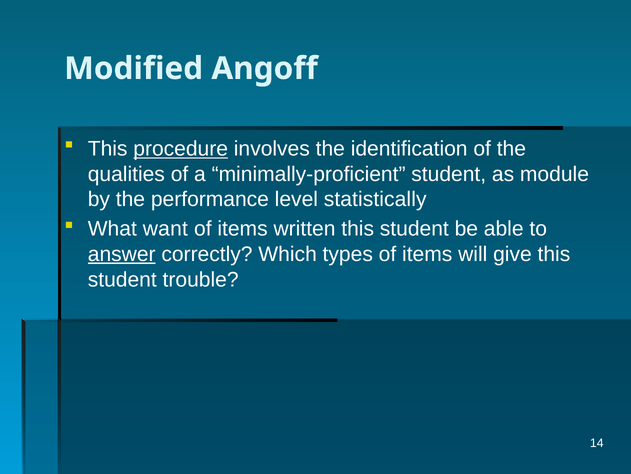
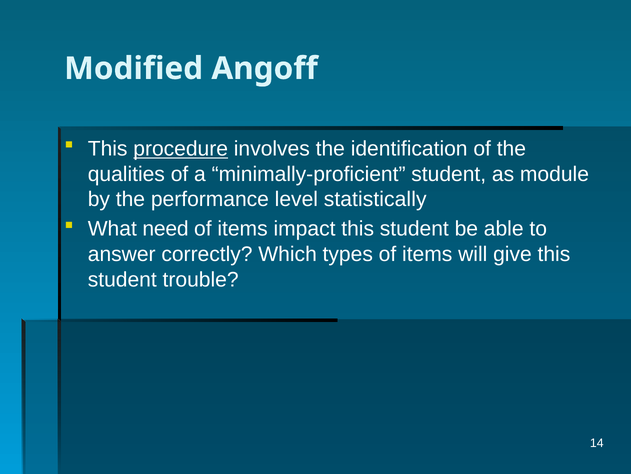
want: want -> need
written: written -> impact
answer underline: present -> none
